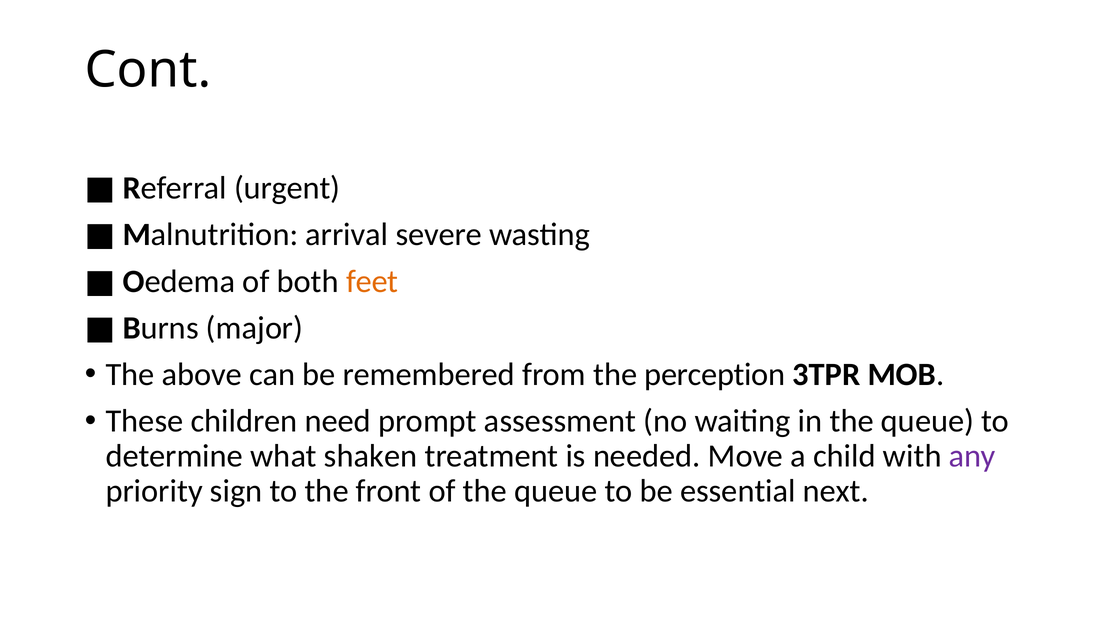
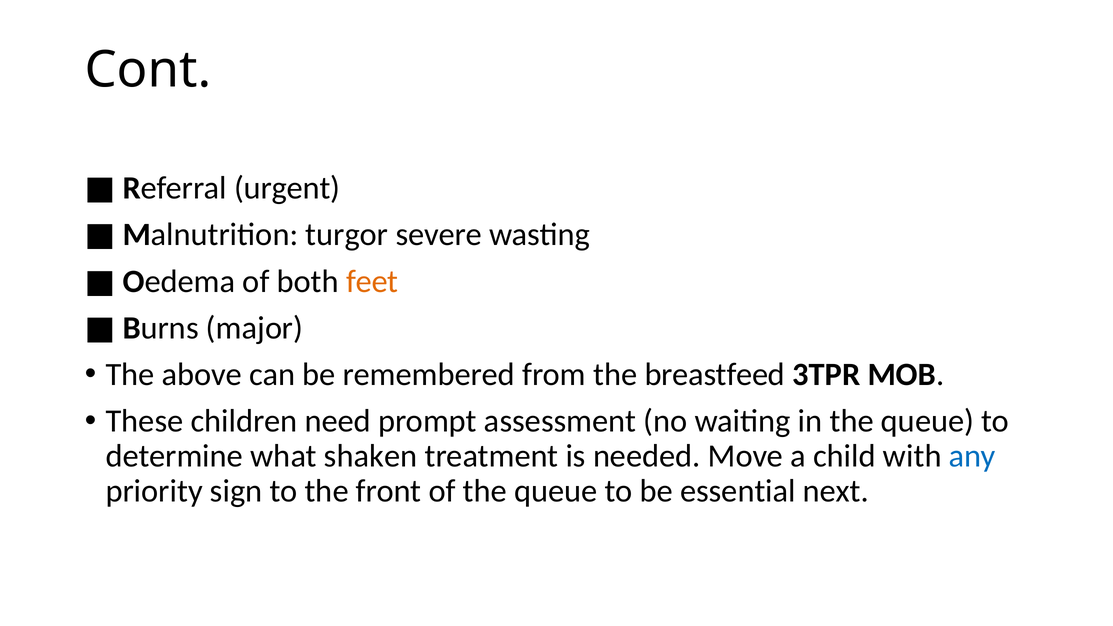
arrival: arrival -> turgor
perception: perception -> breastfeed
any colour: purple -> blue
